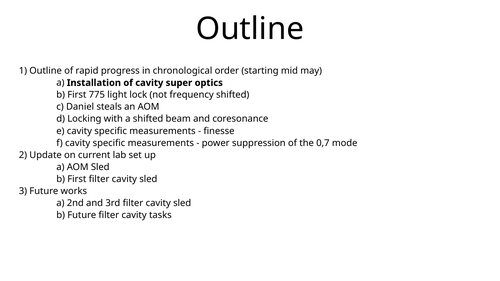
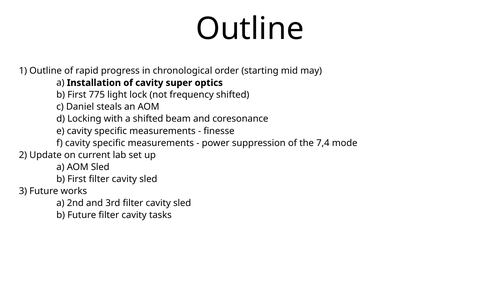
0,7: 0,7 -> 7,4
